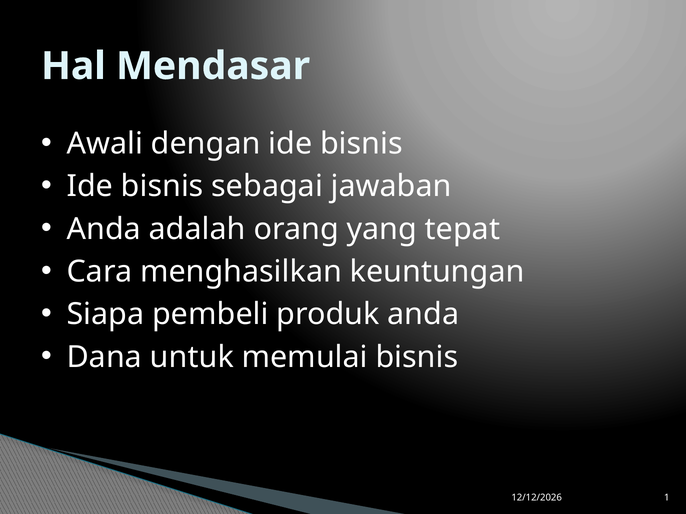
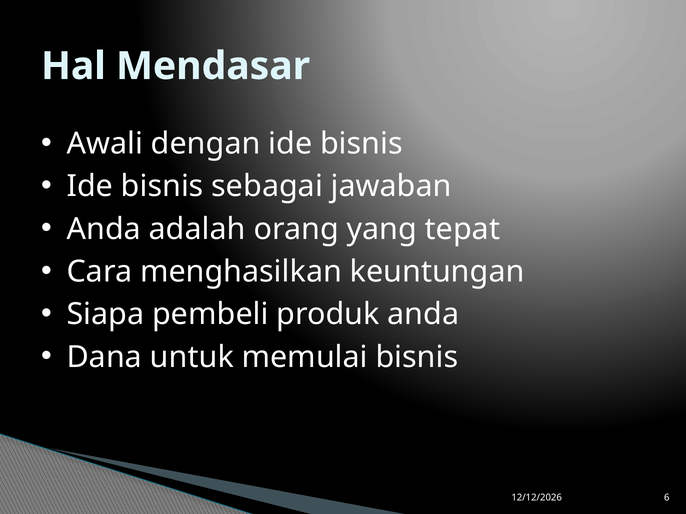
1: 1 -> 6
